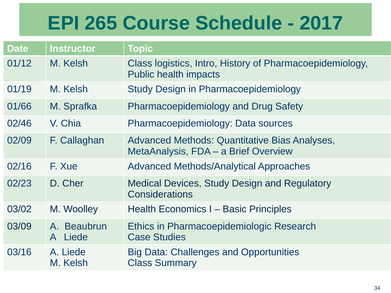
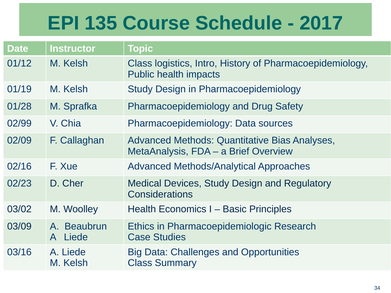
265: 265 -> 135
01/66: 01/66 -> 01/28
02/46: 02/46 -> 02/99
